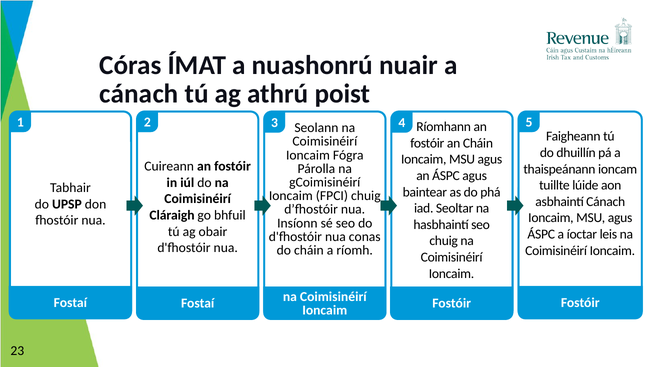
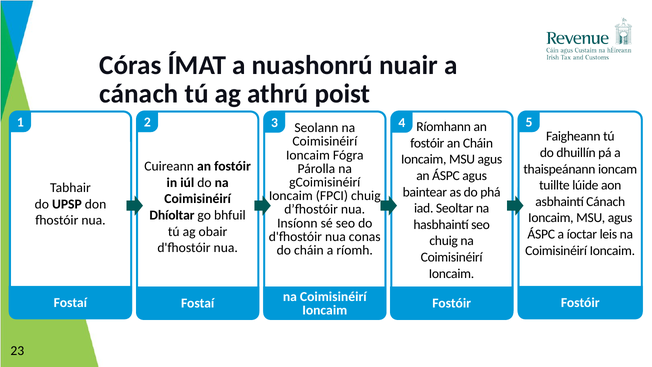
Cláraigh: Cláraigh -> Dhíoltar
